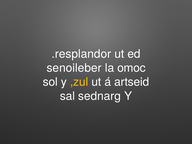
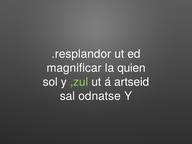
senoileber: senoileber -> magnificar
omoc: omoc -> quien
,zul colour: yellow -> light green
sednarg: sednarg -> odnatse
